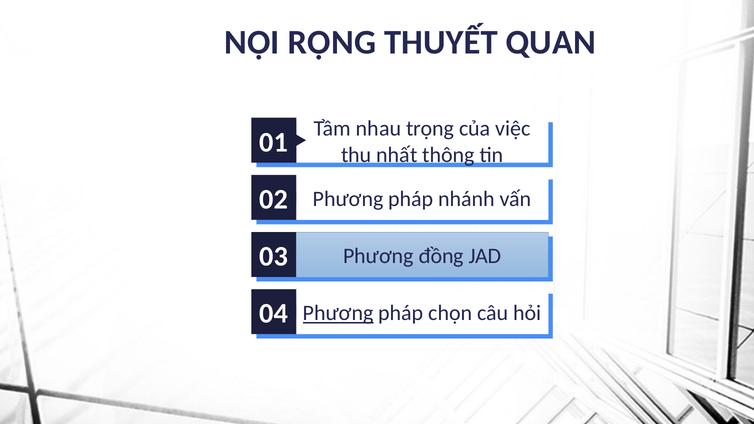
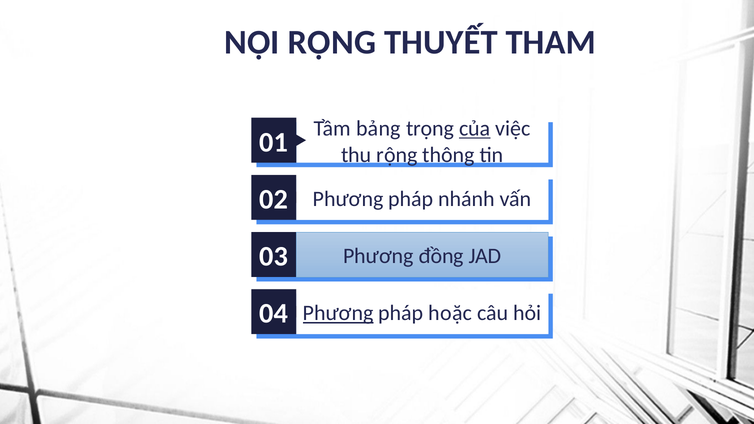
QUAN: QUAN -> THAM
nhau: nhau -> bảng
của underline: none -> present
thu nhất: nhất -> rộng
chọn: chọn -> hoặc
